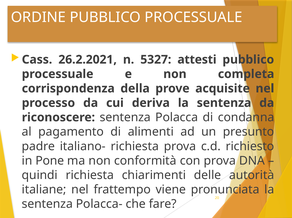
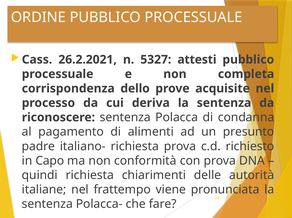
della: della -> dello
Pone: Pone -> Capo
